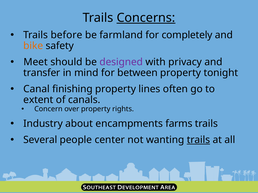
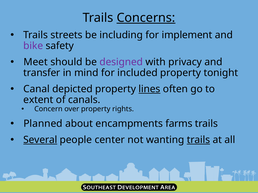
before: before -> streets
farmland: farmland -> including
completely: completely -> implement
bike colour: orange -> purple
between: between -> included
finishing: finishing -> depicted
lines underline: none -> present
Industry: Industry -> Planned
Several underline: none -> present
